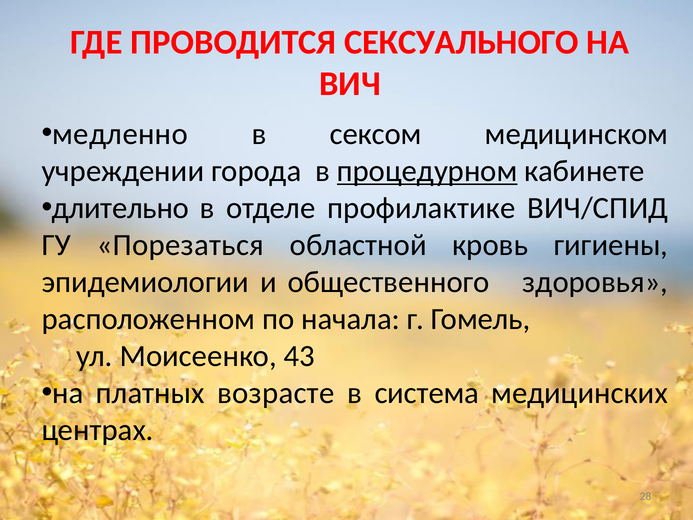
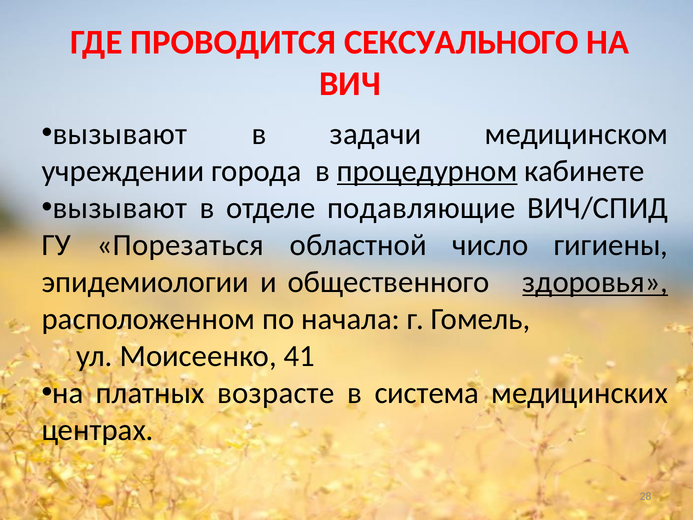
медленно at (120, 134): медленно -> вызывают
сексом: сексом -> задачи
длительно at (120, 208): длительно -> вызывают
профилактике: профилактике -> подавляющие
кровь: кровь -> число
здоровья underline: none -> present
43: 43 -> 41
